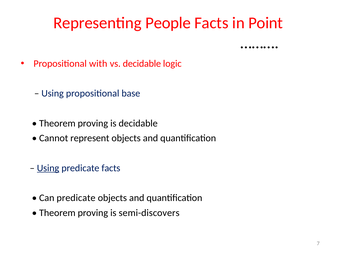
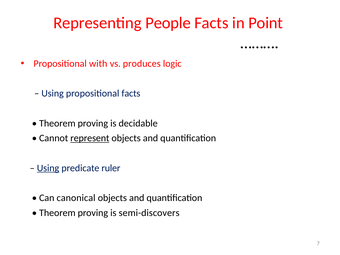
vs decidable: decidable -> produces
propositional base: base -> facts
represent underline: none -> present
predicate facts: facts -> ruler
Can predicate: predicate -> canonical
